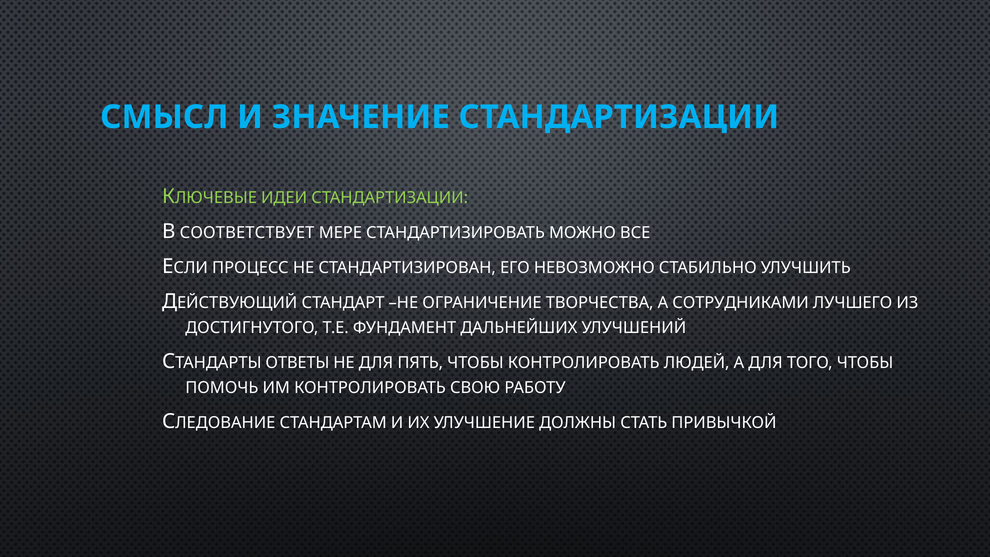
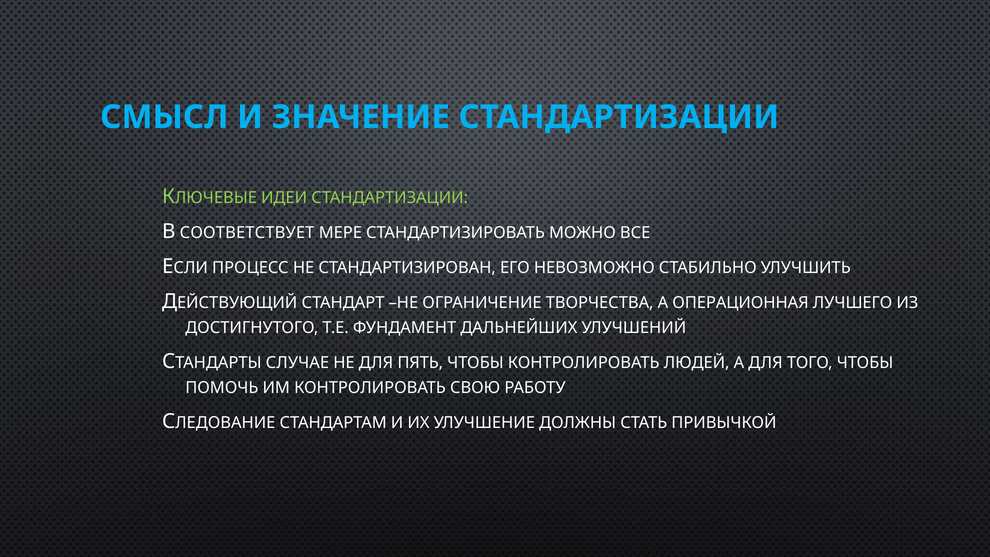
СОТРУДНИКАМИ: СОТРУДНИКАМИ -> ОПЕРАЦИОННАЯ
ОТВЕТЫ: ОТВЕТЫ -> СЛУЧАЕ
